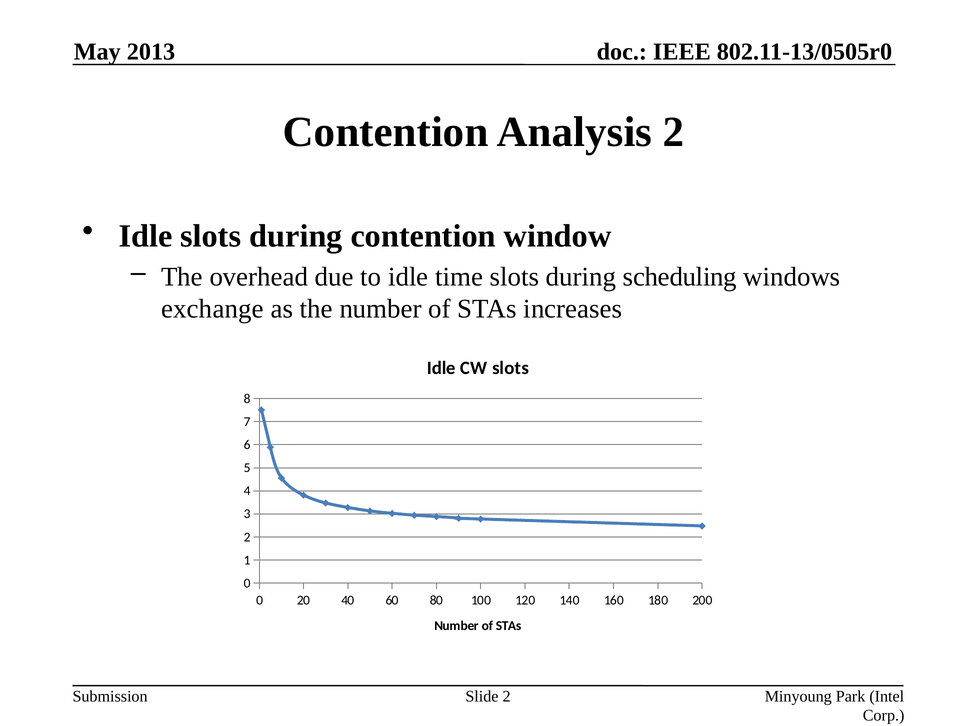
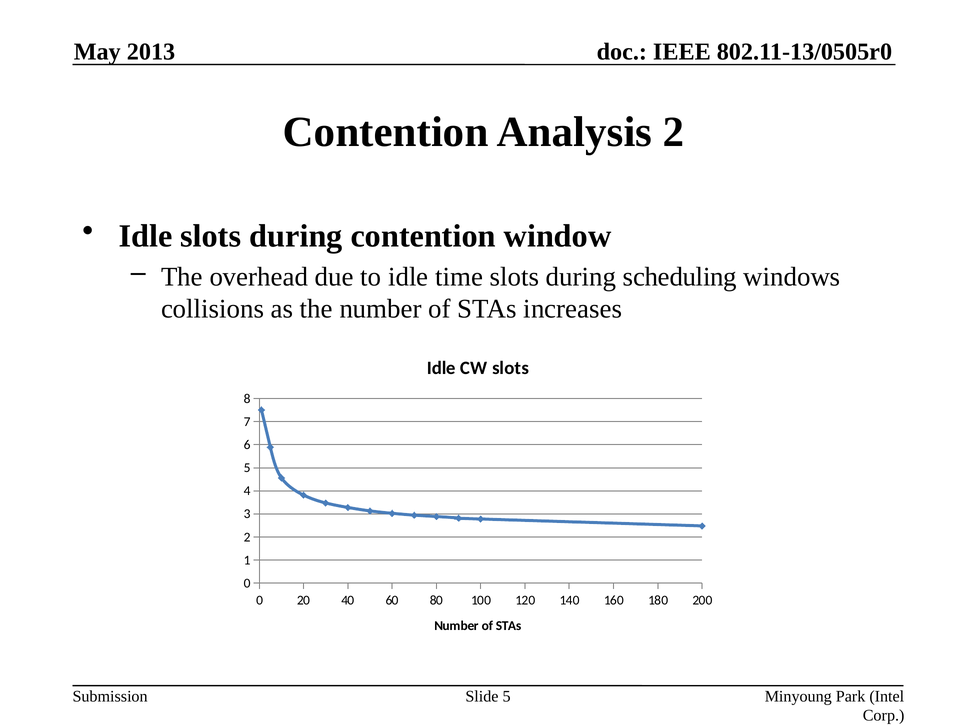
exchange: exchange -> collisions
Slide 2: 2 -> 5
